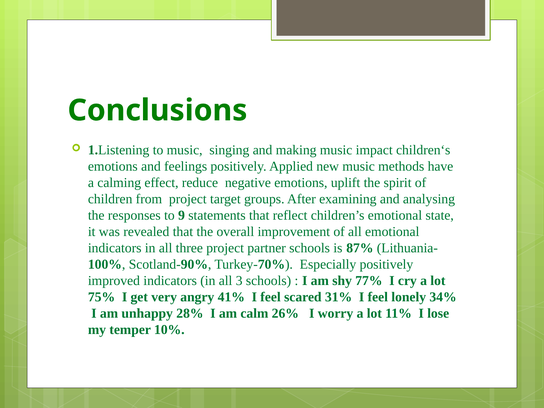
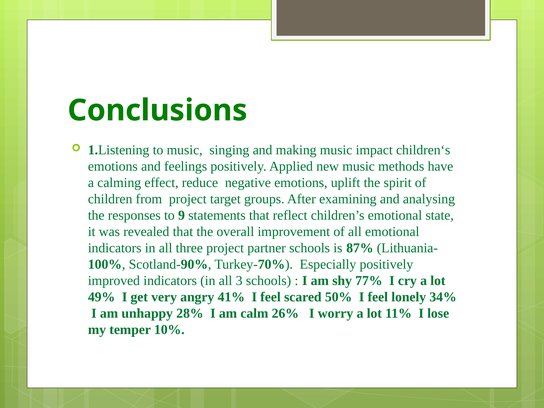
75%: 75% -> 49%
31%: 31% -> 50%
